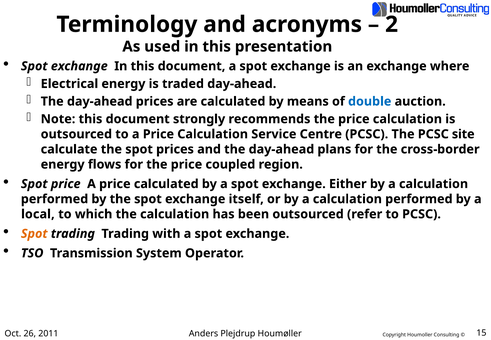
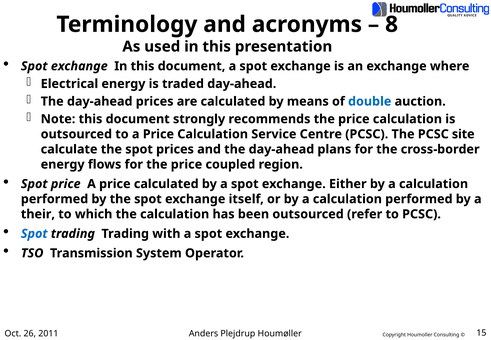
2: 2 -> 8
local: local -> their
Spot at (34, 234) colour: orange -> blue
